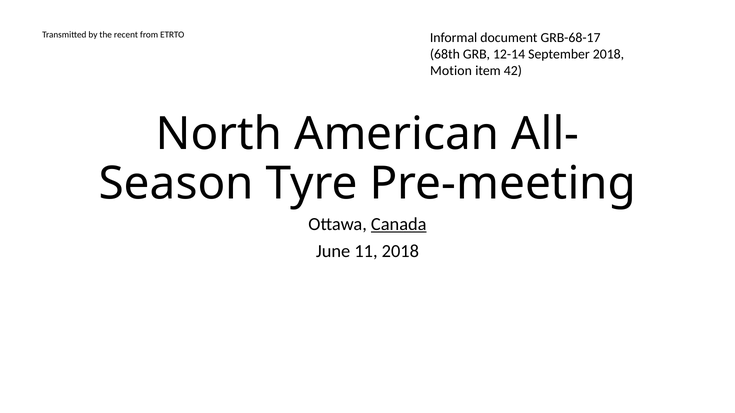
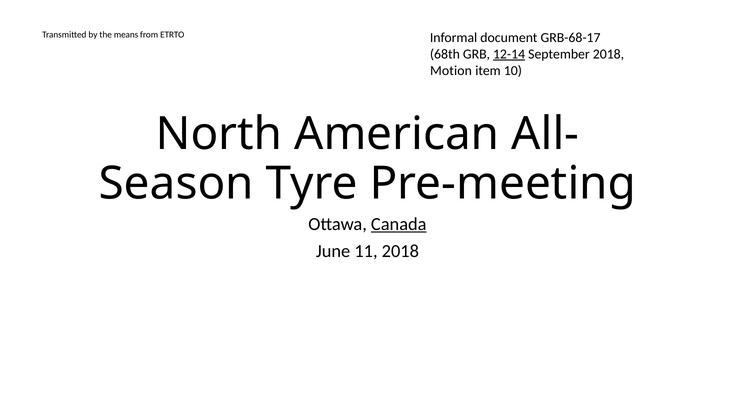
recent: recent -> means
12-14 underline: none -> present
42: 42 -> 10
